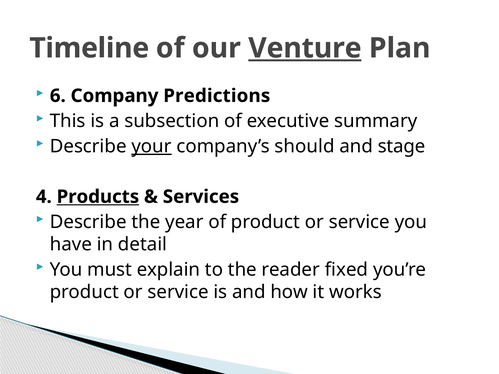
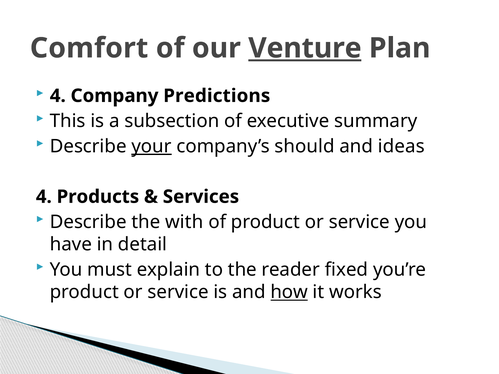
Timeline: Timeline -> Comfort
6 at (58, 96): 6 -> 4
stage: stage -> ideas
Products underline: present -> none
year: year -> with
how underline: none -> present
